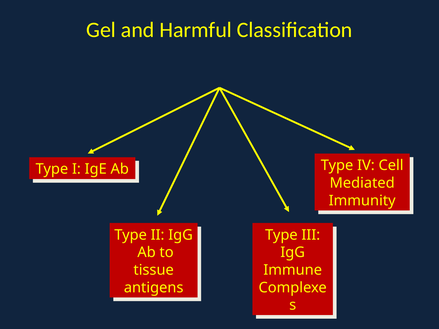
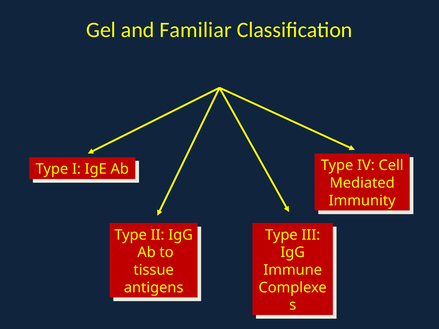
Harmful: Harmful -> Familiar
